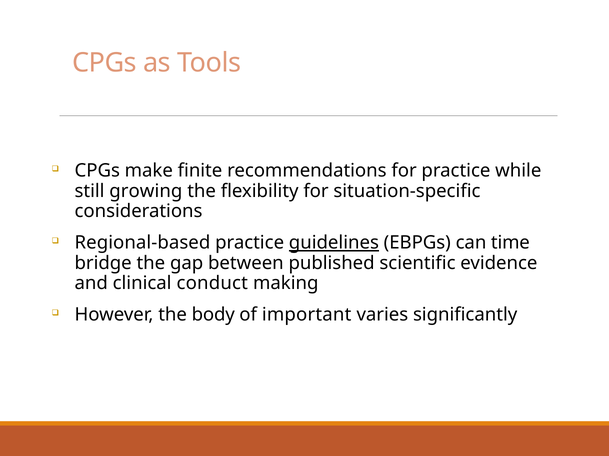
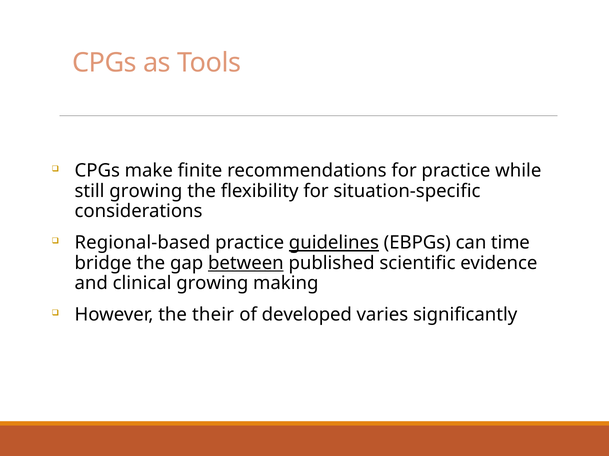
between underline: none -> present
clinical conduct: conduct -> growing
body: body -> their
important: important -> developed
